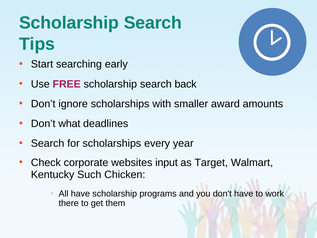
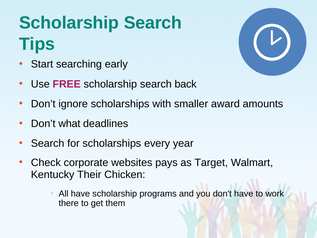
input: input -> pays
Such: Such -> Their
